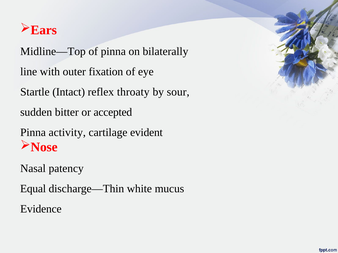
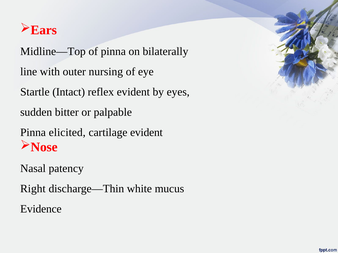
fixation: fixation -> nursing
reflex throaty: throaty -> evident
sour: sour -> eyes
accepted: accepted -> palpable
activity: activity -> elicited
Equal: Equal -> Right
